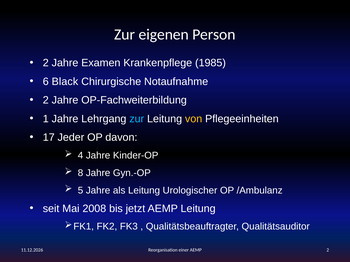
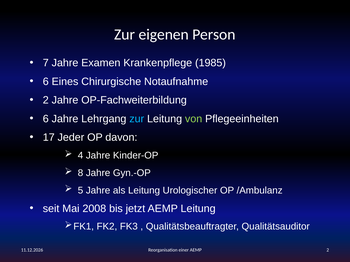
2 at (46, 63): 2 -> 7
Black: Black -> Eines
1 at (46, 119): 1 -> 6
von colour: yellow -> light green
